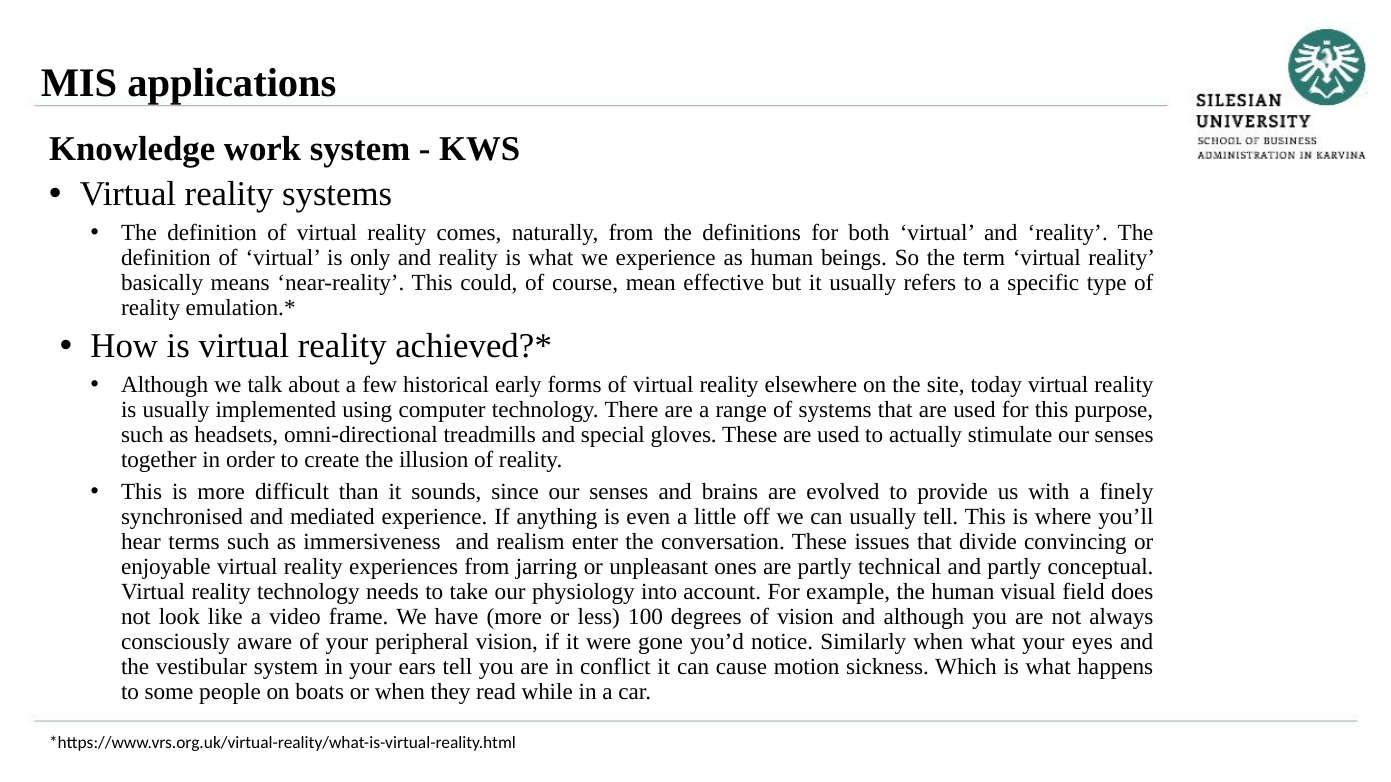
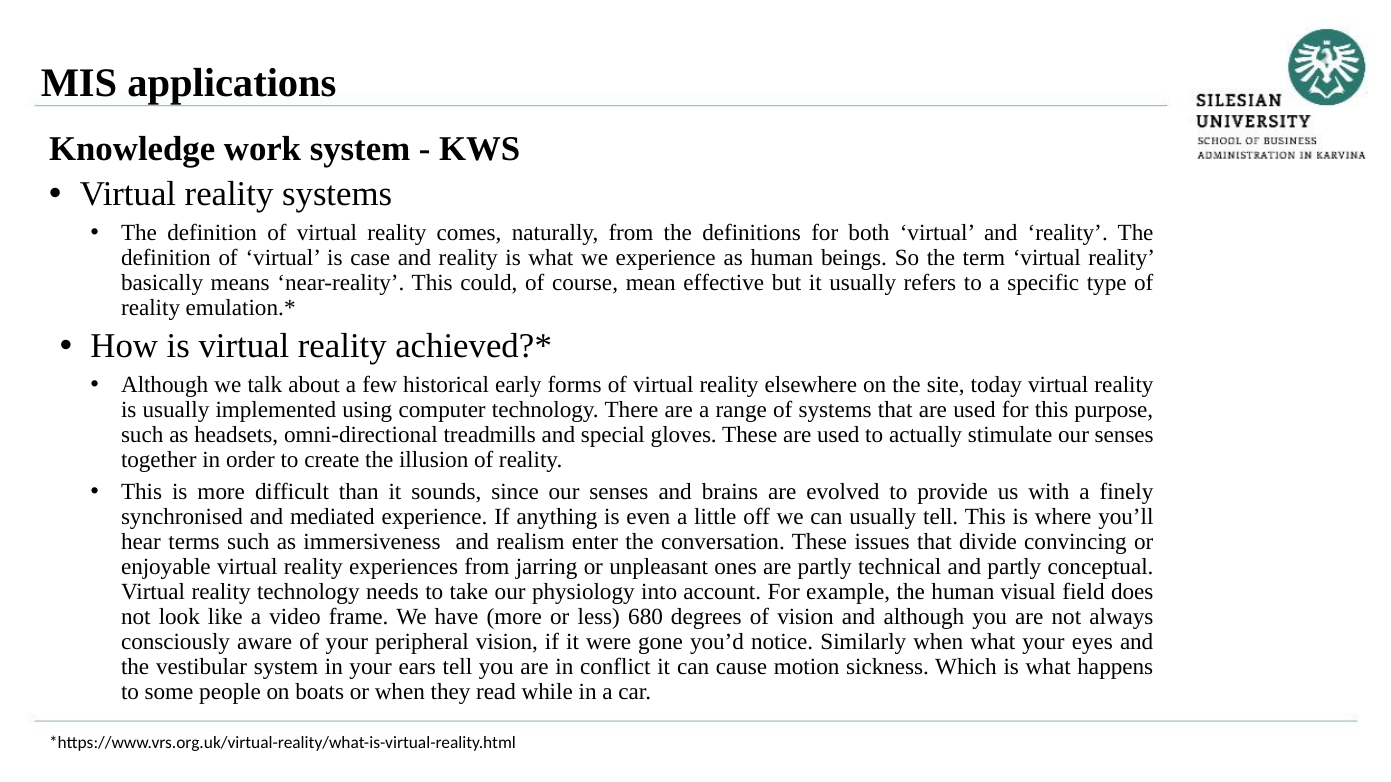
only: only -> case
100: 100 -> 680
